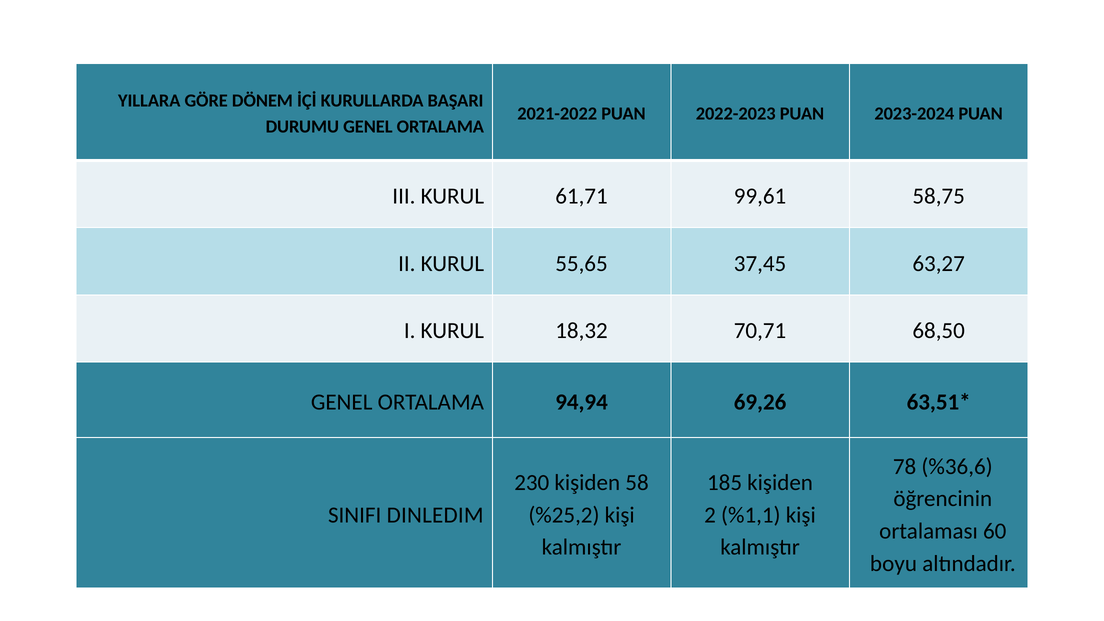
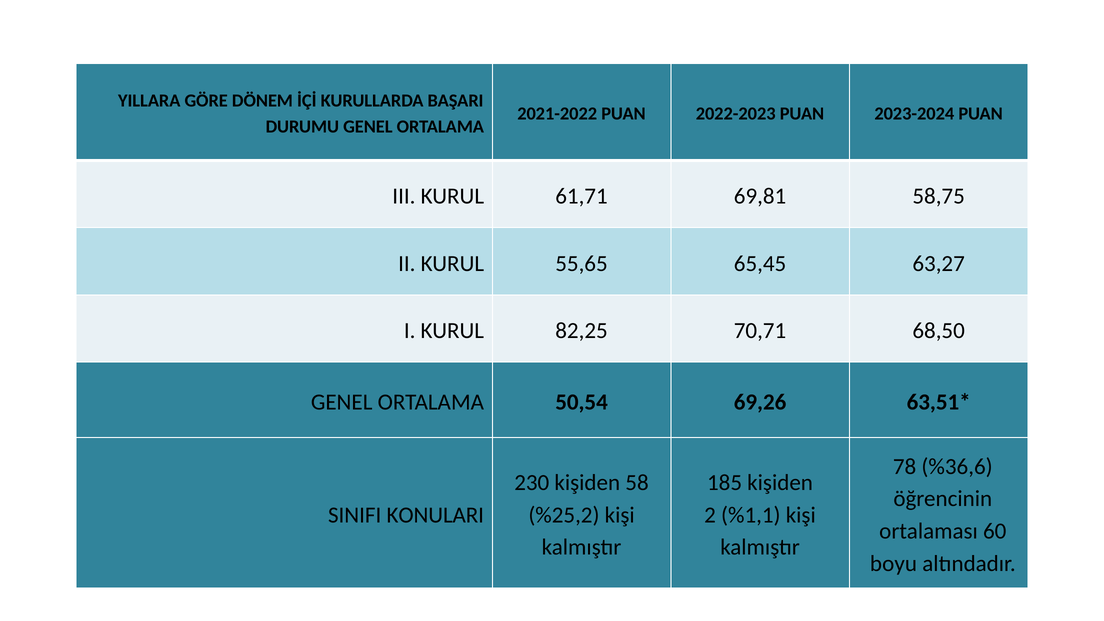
99,61: 99,61 -> 69,81
37,45: 37,45 -> 65,45
18,32: 18,32 -> 82,25
94,94: 94,94 -> 50,54
DINLEDIM: DINLEDIM -> KONULARI
